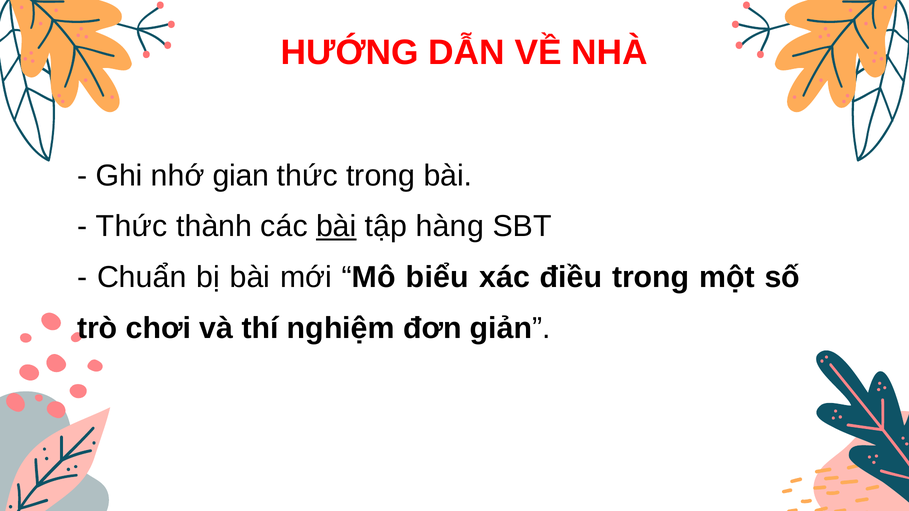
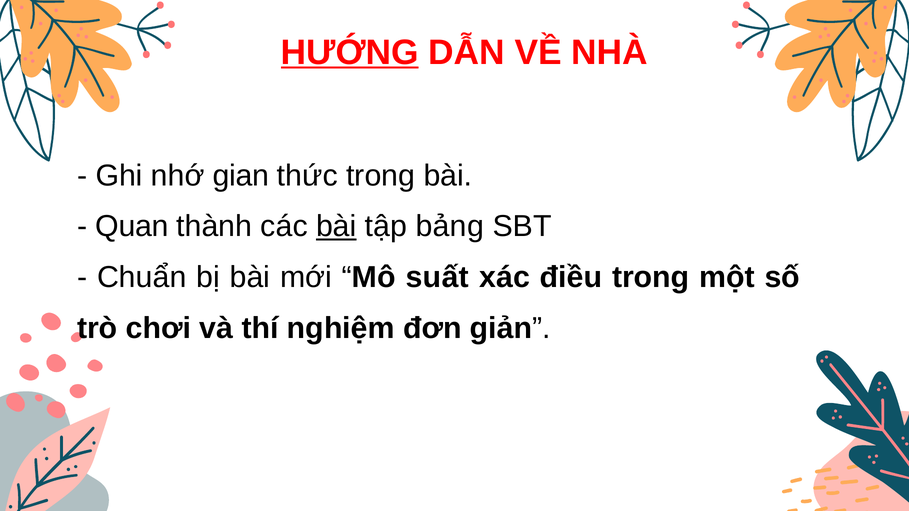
HƯỚNG underline: none -> present
Thức at (132, 227): Thức -> Quan
hàng: hàng -> bảng
biểu: biểu -> suất
